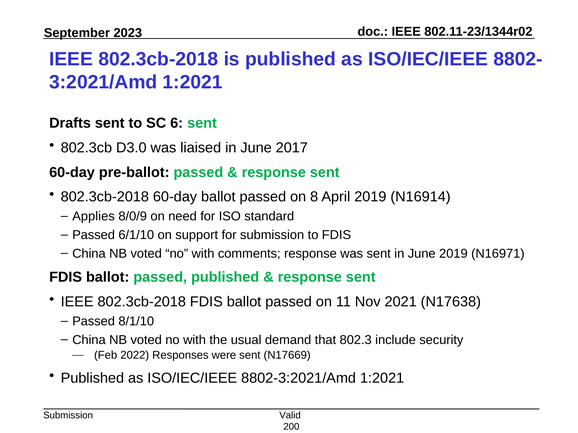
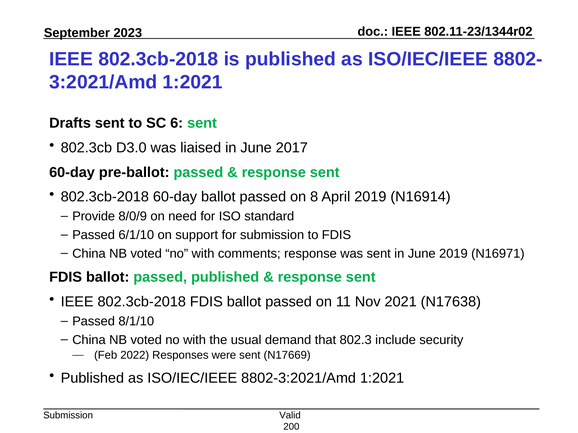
Applies: Applies -> Provide
